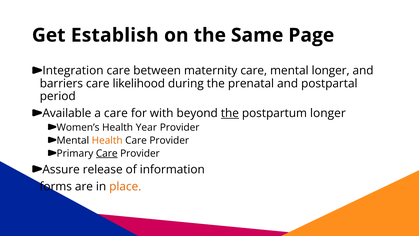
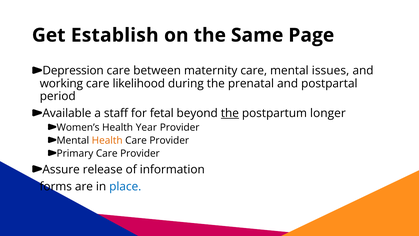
Integration: Integration -> Depression
mental longer: longer -> issues
barriers: barriers -> working
a care: care -> staff
with: with -> fetal
Care at (107, 153) underline: present -> none
place colour: orange -> blue
